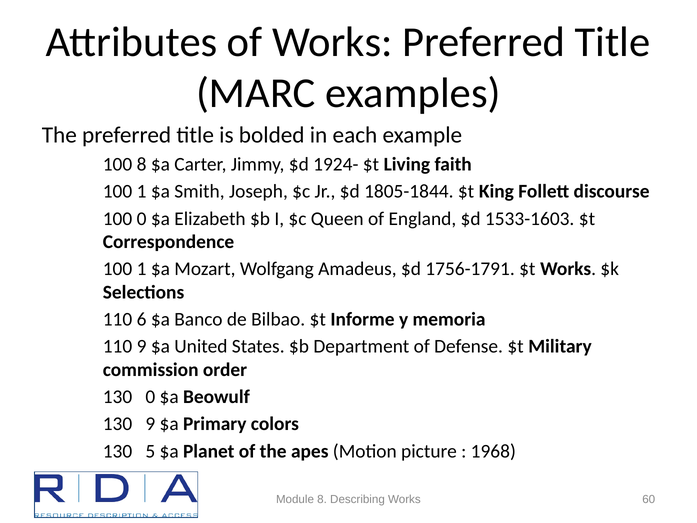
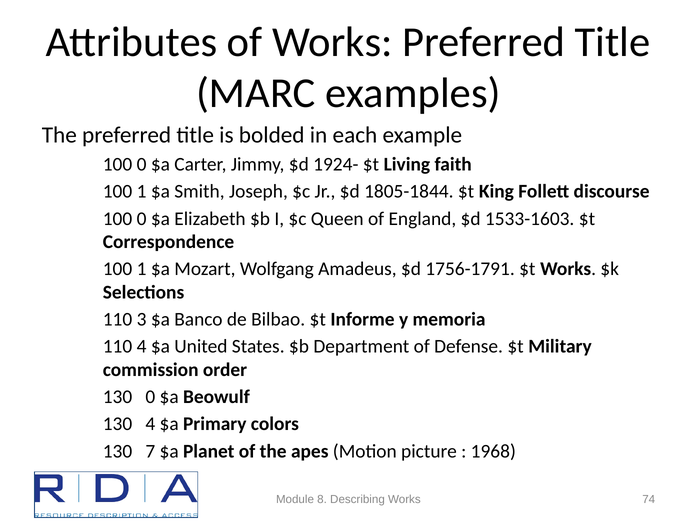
8 at (142, 164): 8 -> 0
6: 6 -> 3
110 9: 9 -> 4
130 9: 9 -> 4
5: 5 -> 7
60: 60 -> 74
